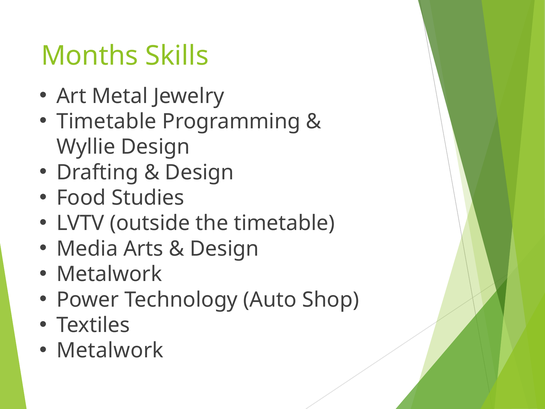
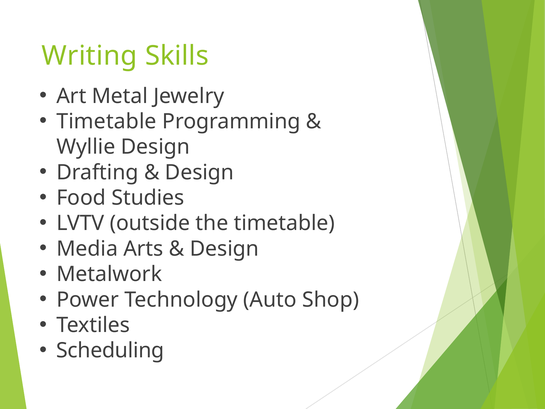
Months: Months -> Writing
Metalwork at (110, 350): Metalwork -> Scheduling
